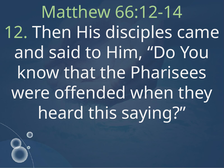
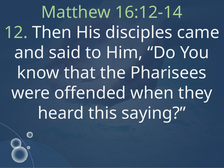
66:12-14: 66:12-14 -> 16:12-14
